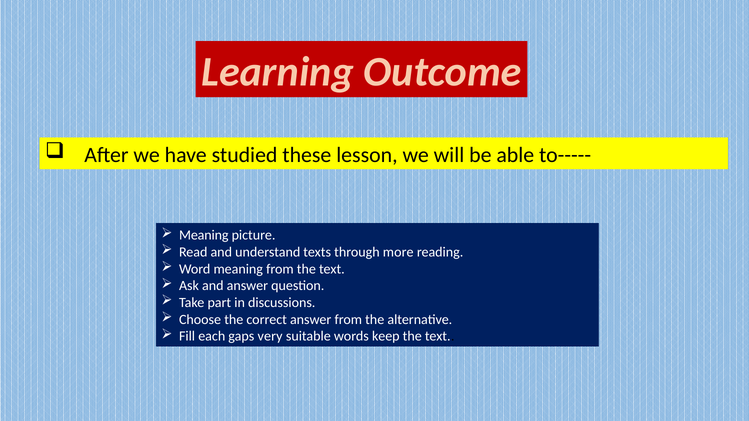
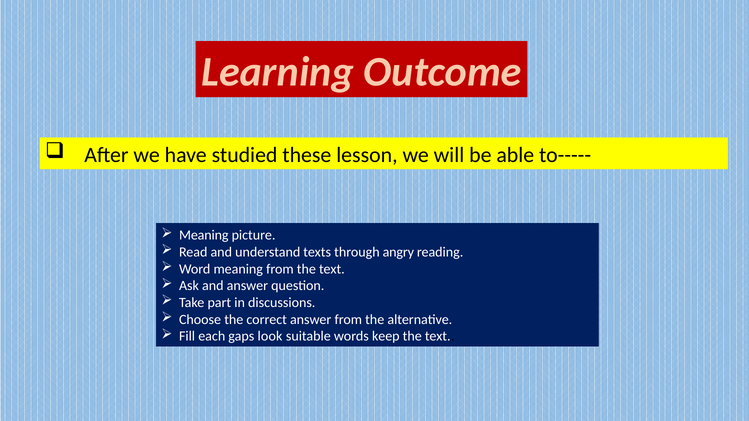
more: more -> angry
very: very -> look
